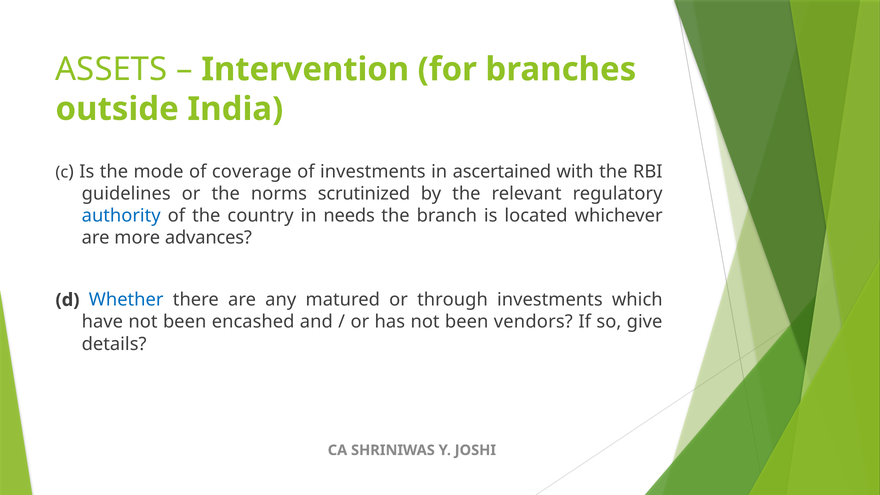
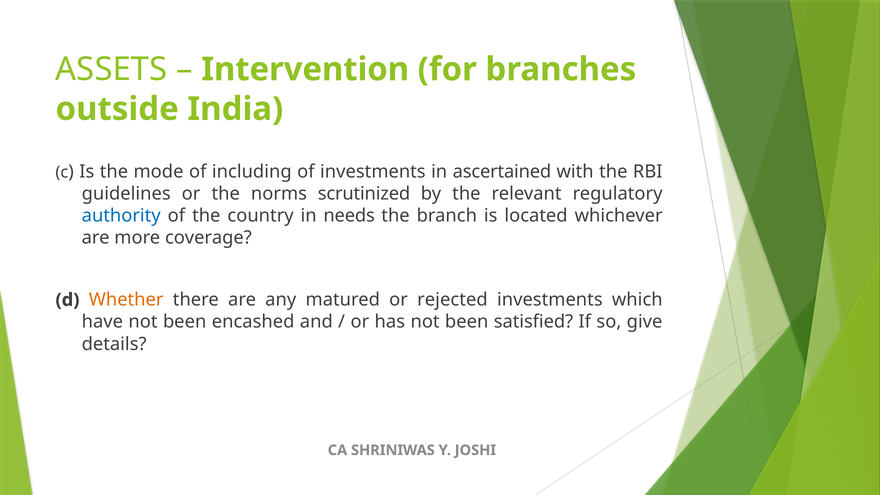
coverage: coverage -> including
advances: advances -> coverage
Whether colour: blue -> orange
through: through -> rejected
vendors: vendors -> satisfied
